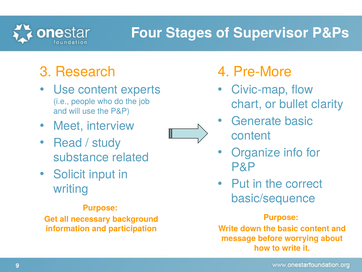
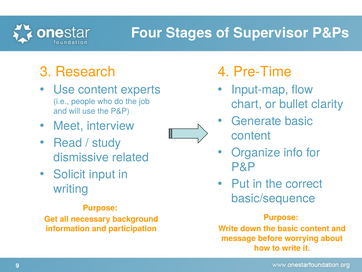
Pre-More: Pre-More -> Pre-Time
Civic-map: Civic-map -> Input-map
substance: substance -> dismissive
